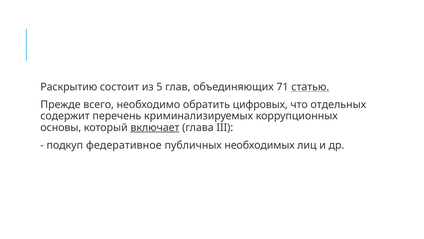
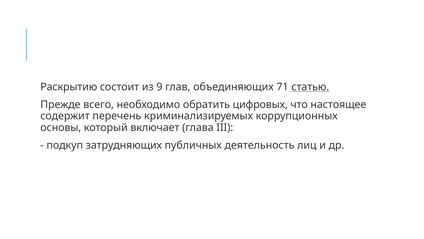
5: 5 -> 9
отдельных: отдельных -> настоящее
включает underline: present -> none
федеративное: федеративное -> затрудняющих
необходимых: необходимых -> деятельность
